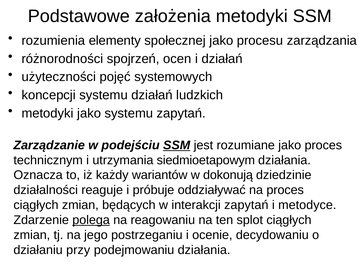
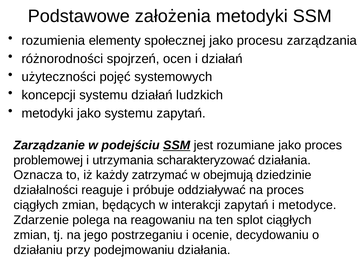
technicznym: technicznym -> problemowej
siedmioetapowym: siedmioetapowym -> scharakteryzować
wariantów: wariantów -> zatrzymać
dokonują: dokonują -> obejmują
polega underline: present -> none
